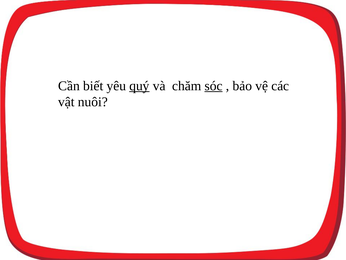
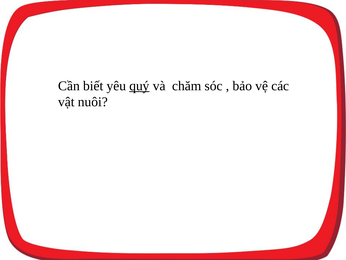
sóc underline: present -> none
